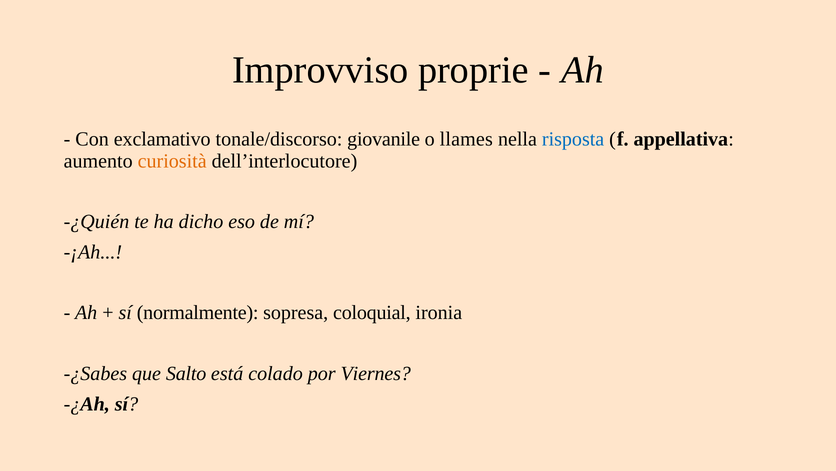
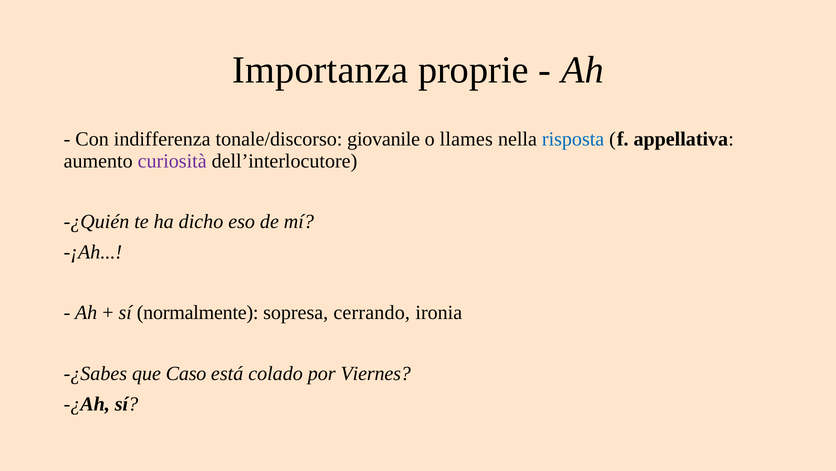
Improvviso: Improvviso -> Importanza
exclamativo: exclamativo -> indifferenza
curiosità colour: orange -> purple
coloquial: coloquial -> cerrando
Salto: Salto -> Caso
